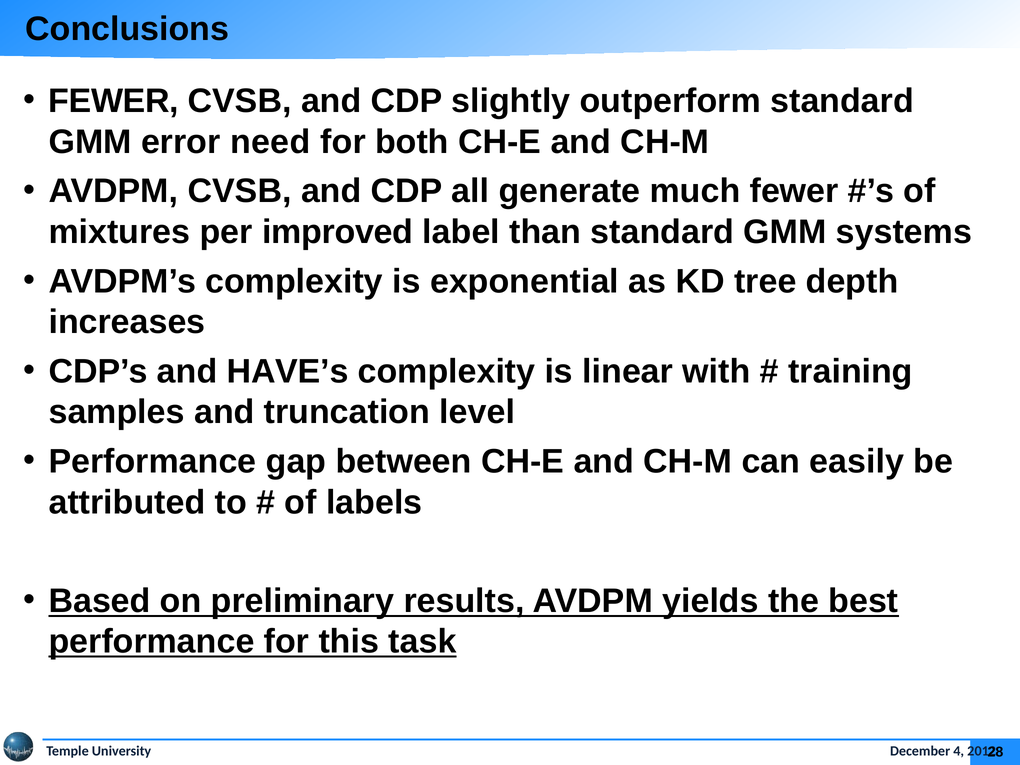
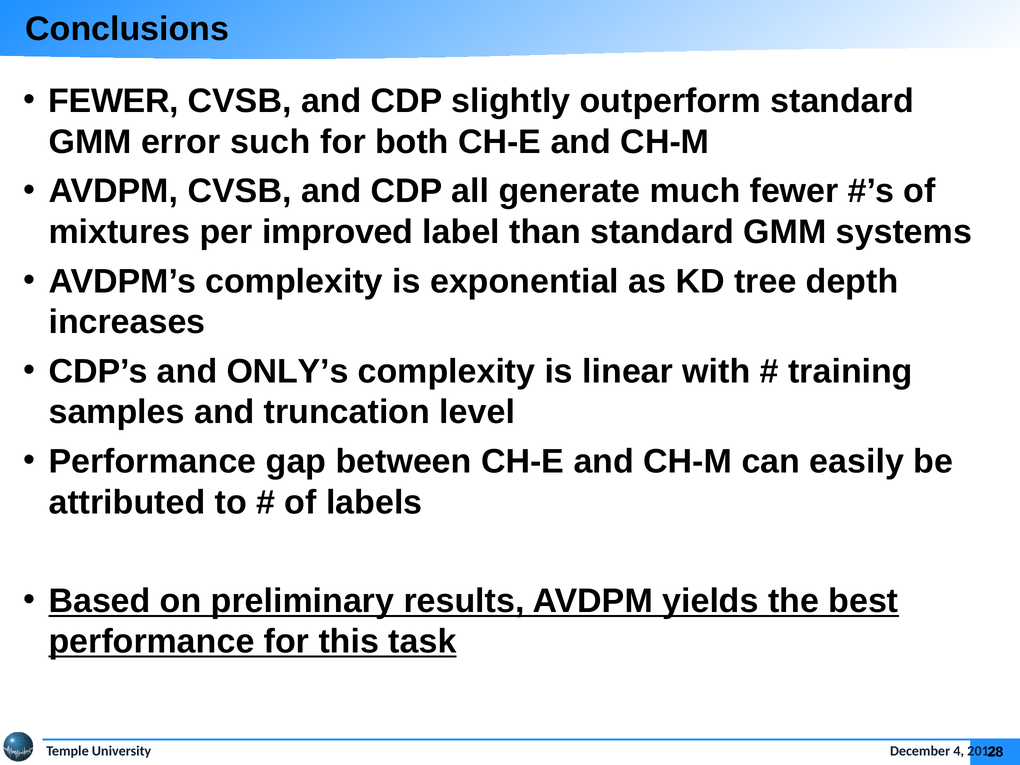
need: need -> such
HAVE’s: HAVE’s -> ONLY’s
